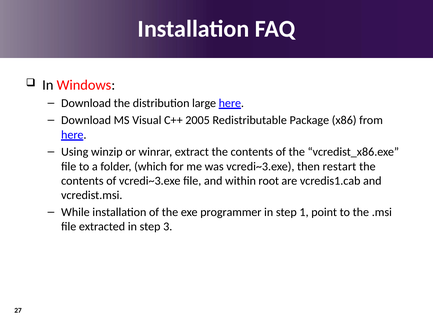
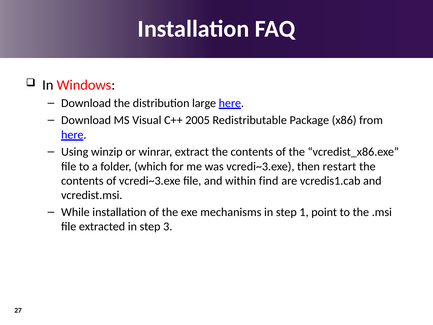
root: root -> find
programmer: programmer -> mechanisms
